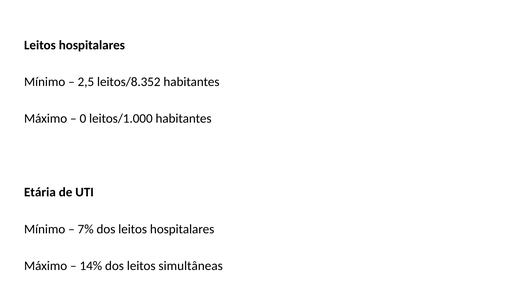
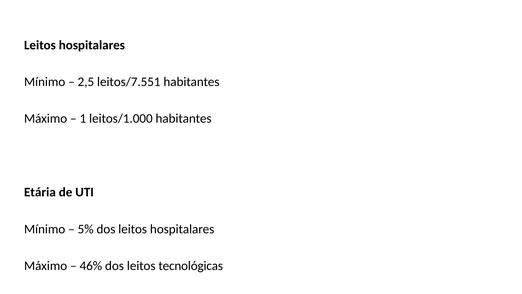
leitos/8.352: leitos/8.352 -> leitos/7.551
0: 0 -> 1
7%: 7% -> 5%
14%: 14% -> 46%
simultâneas: simultâneas -> tecnológicas
